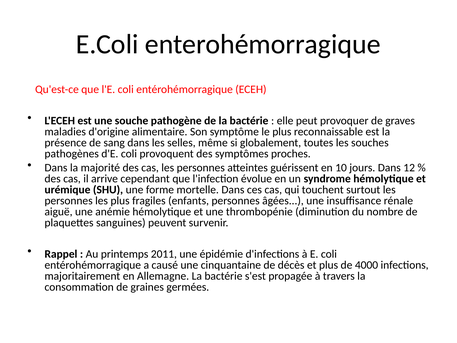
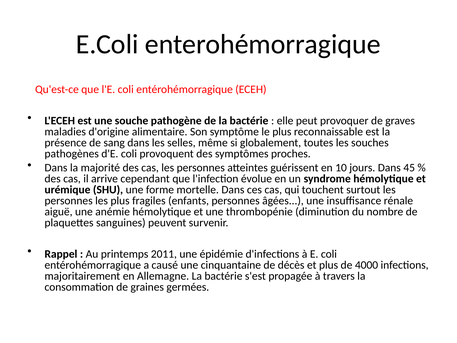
12: 12 -> 45
